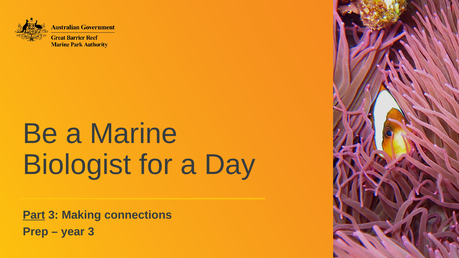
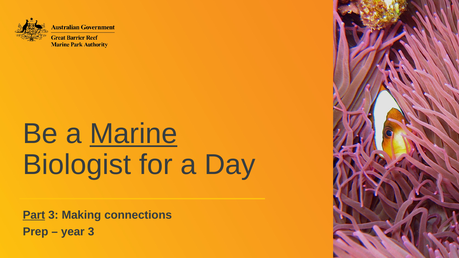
Marine underline: none -> present
